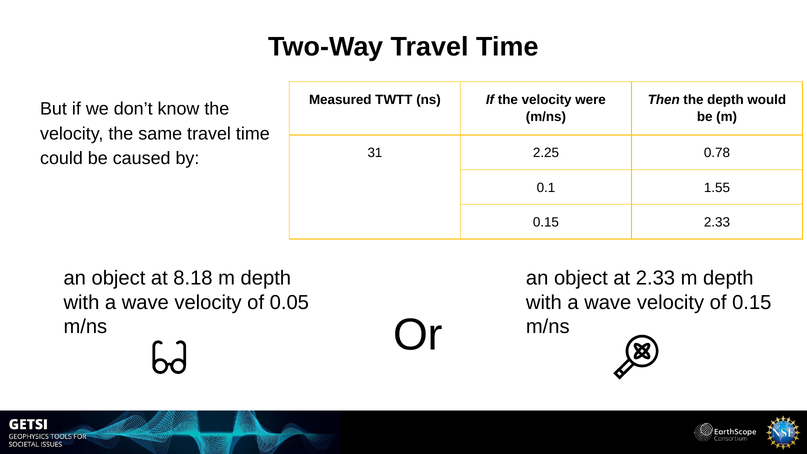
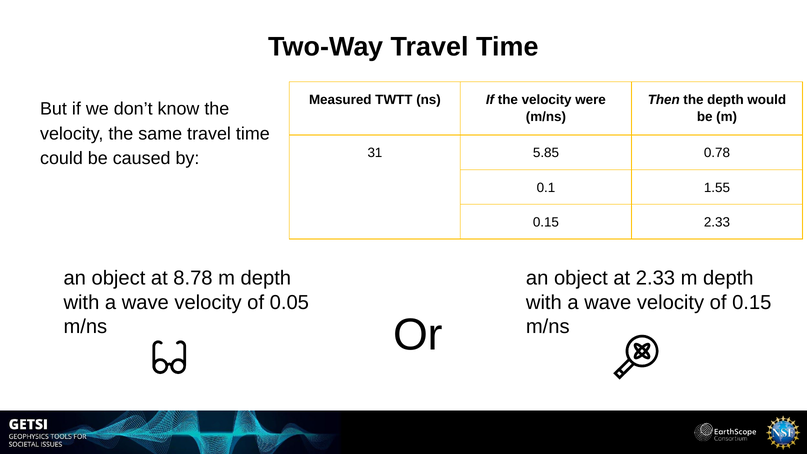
2.25: 2.25 -> 5.85
8.18: 8.18 -> 8.78
